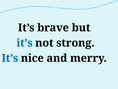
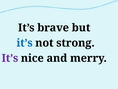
It’s at (10, 58) colour: blue -> purple
